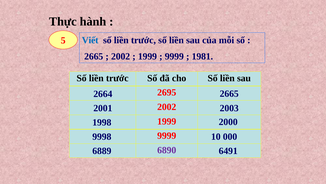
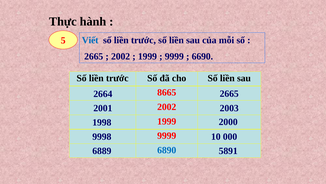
1981: 1981 -> 6690
2695: 2695 -> 8665
6890 colour: purple -> blue
6491: 6491 -> 5891
